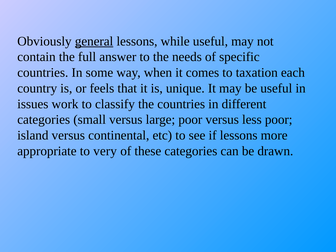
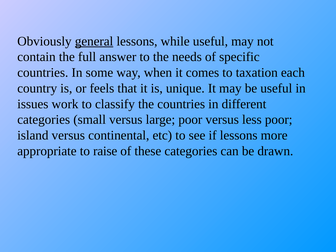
very: very -> raise
